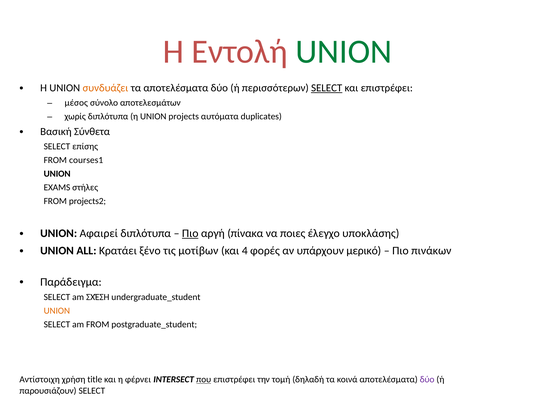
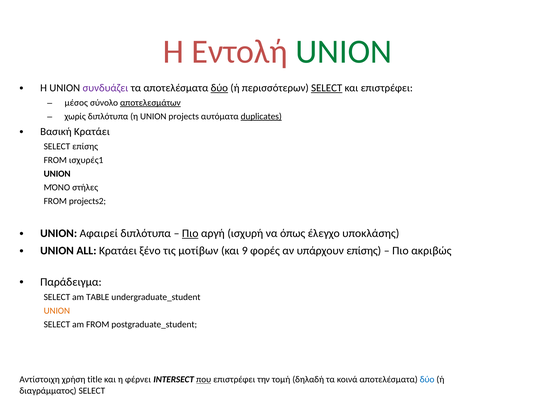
συνδυάζει colour: orange -> purple
δύο at (219, 88) underline: none -> present
αποτελεσμάτων underline: none -> present
duplicates underline: none -> present
Βασική Σύνθετα: Σύνθετα -> Κρατάει
courses1: courses1 -> ισχυρές1
EXAMS: EXAMS -> ΜΌΝΟ
πίνακα: πίνακα -> ισχυρή
ποιες: ποιες -> όπως
4: 4 -> 9
υπάρχουν μερικό: μερικό -> επίσης
πινάκων: πινάκων -> ακριβώς
ΣΧΈΣΗ: ΣΧΈΣΗ -> TABLE
δύο at (427, 380) colour: purple -> blue
παρουσιάζουν: παρουσιάζουν -> διαγράμματος
